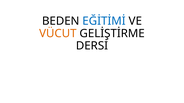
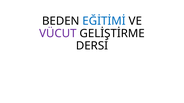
VÜCUT colour: orange -> purple
